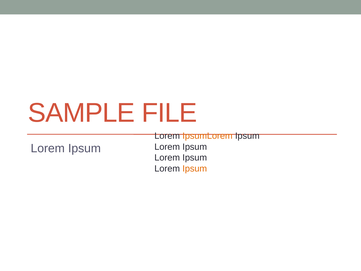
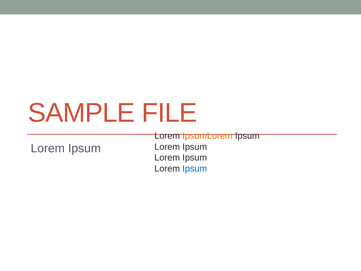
Ipsum at (195, 168) colour: orange -> blue
